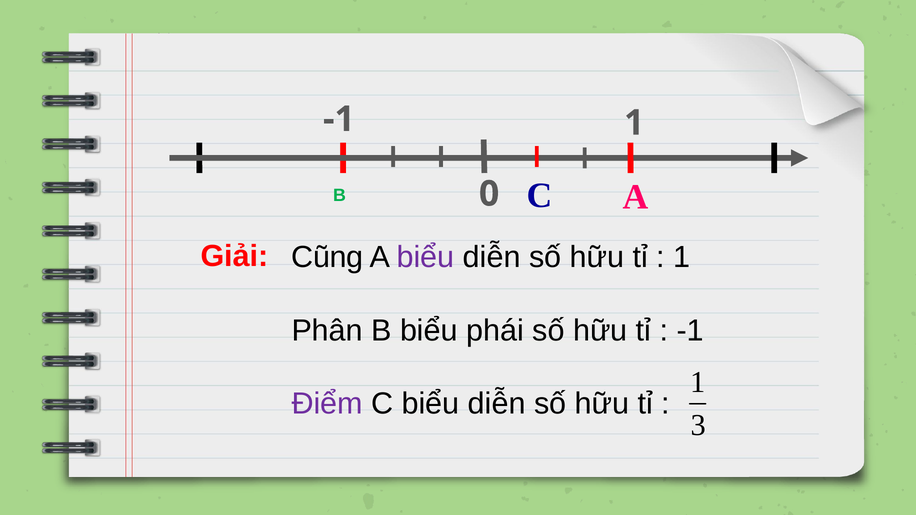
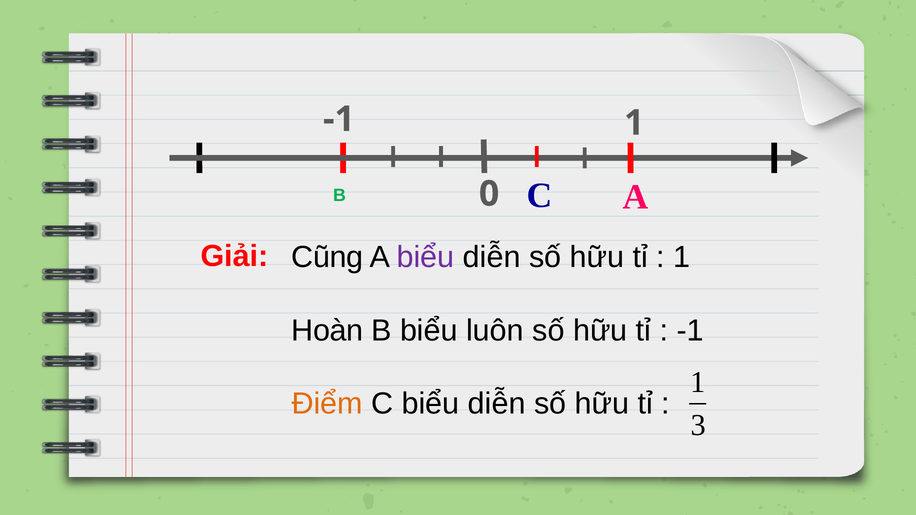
Phân: Phân -> Hoàn
phái: phái -> luôn
Điểm colour: purple -> orange
